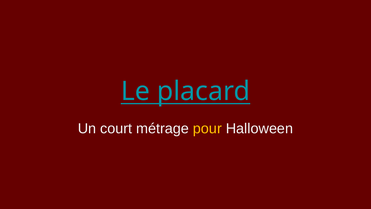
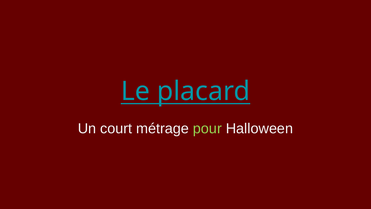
pour colour: yellow -> light green
